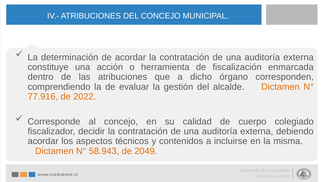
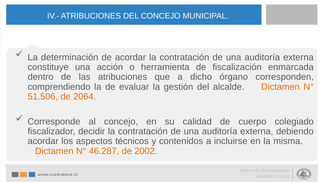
77.916: 77.916 -> 51.506
2022: 2022 -> 2064
58.943: 58.943 -> 46.287
2049: 2049 -> 2002
